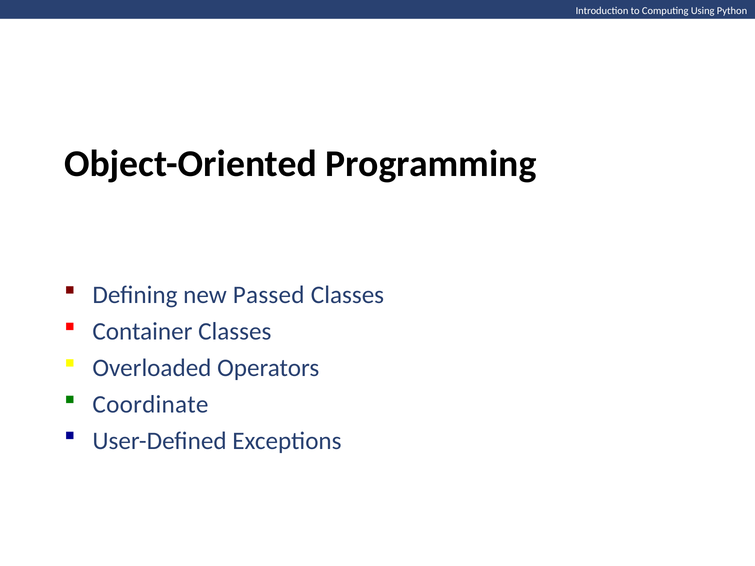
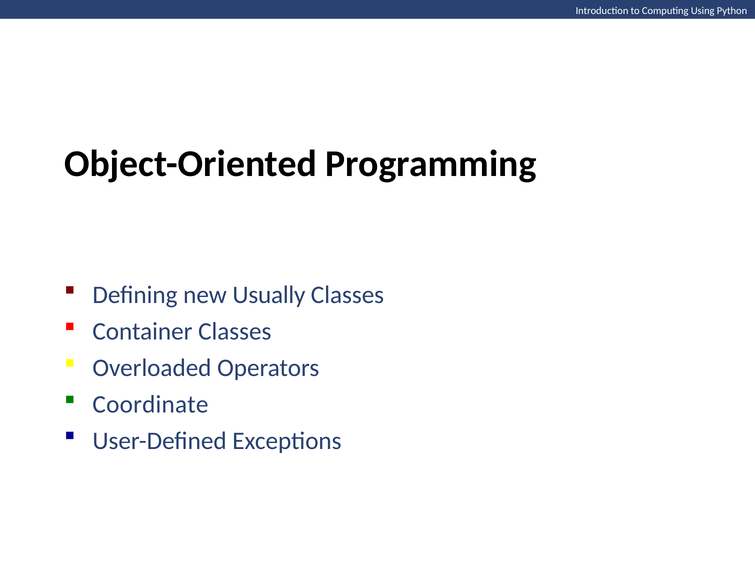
Passed: Passed -> Usually
